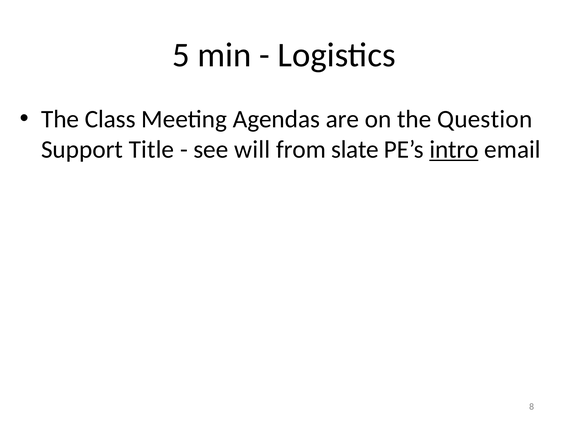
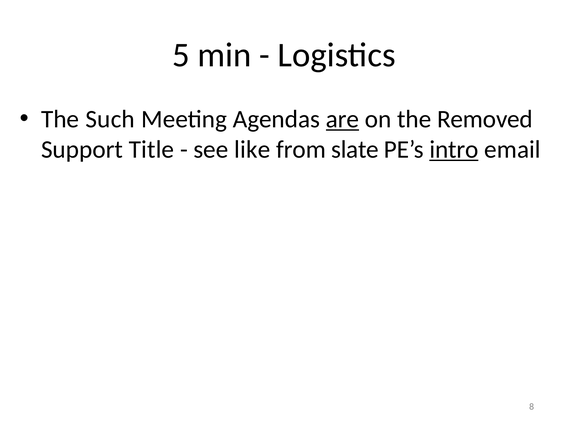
Class: Class -> Such
are underline: none -> present
Question: Question -> Removed
will: will -> like
